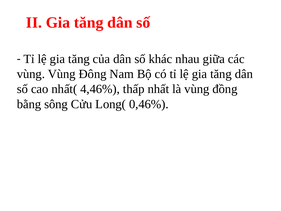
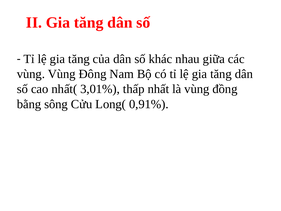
4,46%: 4,46% -> 3,01%
0,46%: 0,46% -> 0,91%
